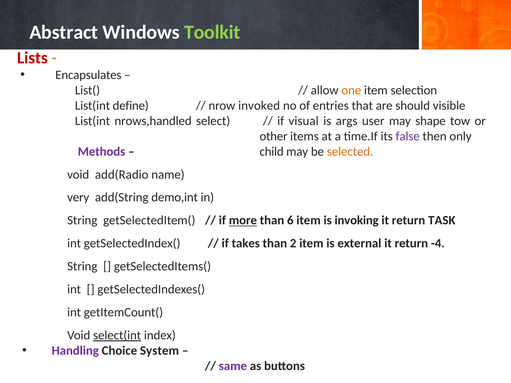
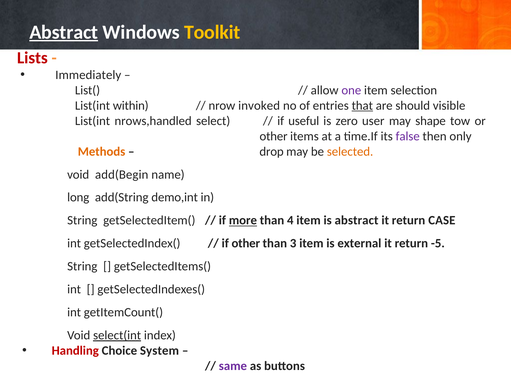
Abstract at (64, 32) underline: none -> present
Toolkit colour: light green -> yellow
Encapsulates: Encapsulates -> Immediately
one colour: orange -> purple
define: define -> within
that underline: none -> present
visual: visual -> useful
args: args -> zero
Methods colour: purple -> orange
child: child -> drop
add(Radio: add(Radio -> add(Begin
very: very -> long
6: 6 -> 4
is invoking: invoking -> abstract
TASK: TASK -> CASE
if takes: takes -> other
2: 2 -> 3
-4: -4 -> -5
Handling colour: purple -> red
